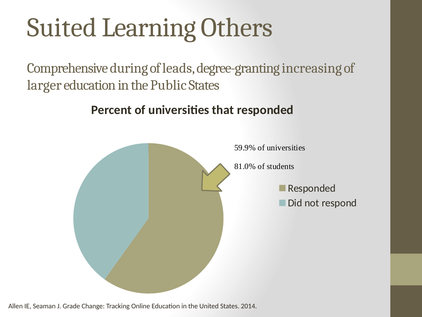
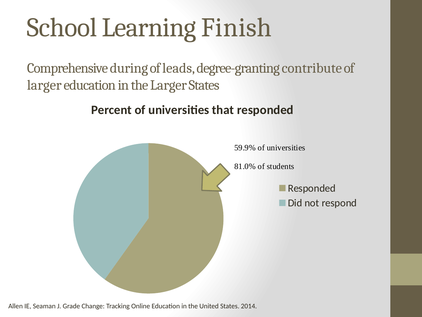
Suited: Suited -> School
Others: Others -> Finish
increasing: increasing -> contribute
the Public: Public -> Larger
